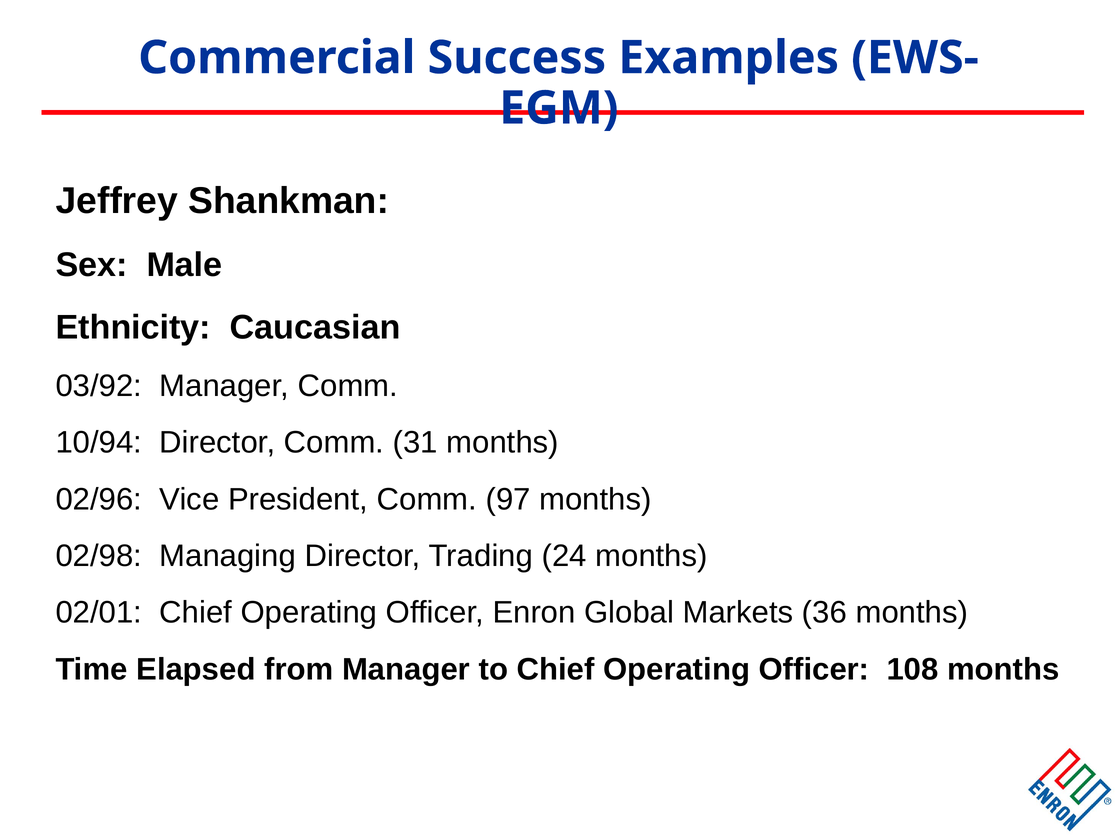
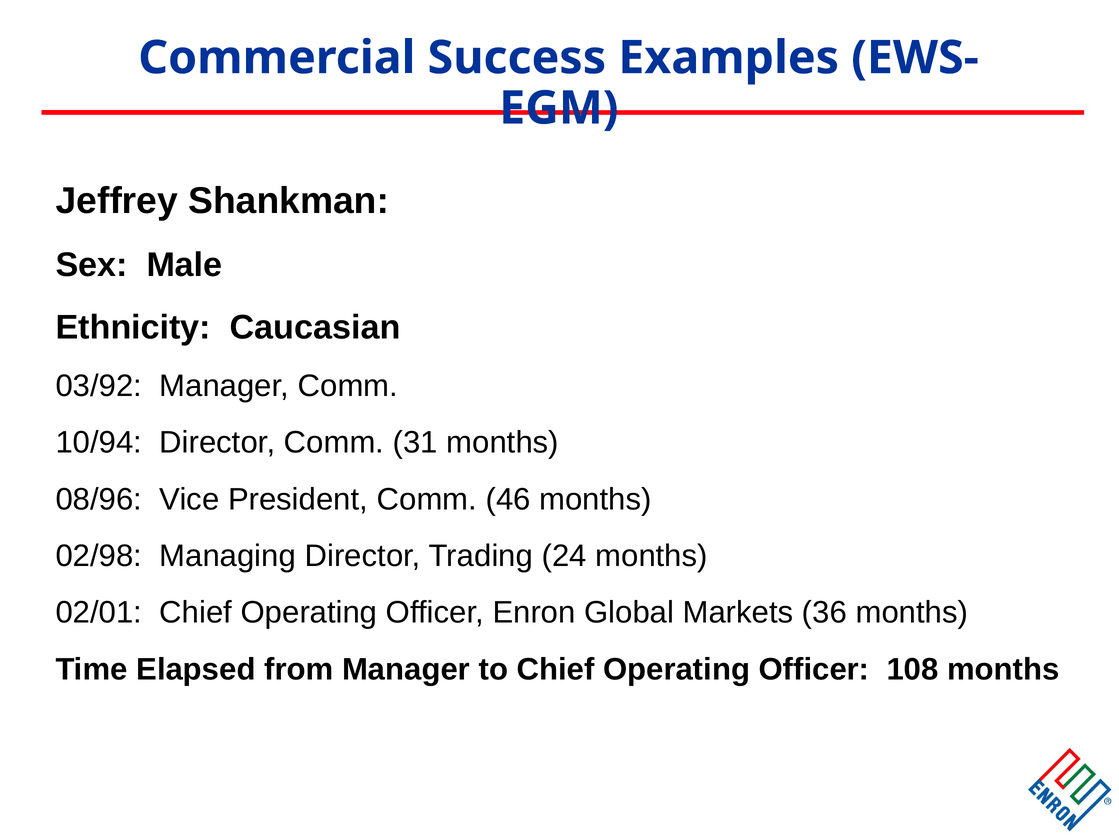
02/96: 02/96 -> 08/96
97: 97 -> 46
